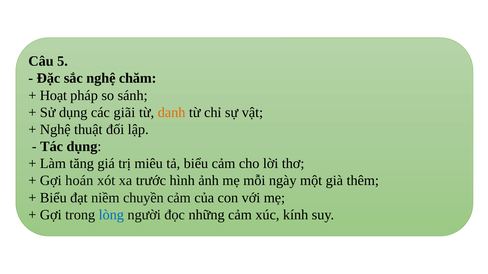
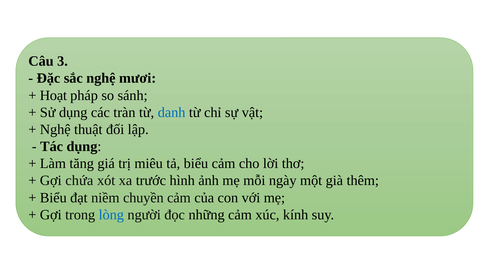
5: 5 -> 3
chăm: chăm -> mươi
giãi: giãi -> tràn
danh colour: orange -> blue
hoán: hoán -> chứa
